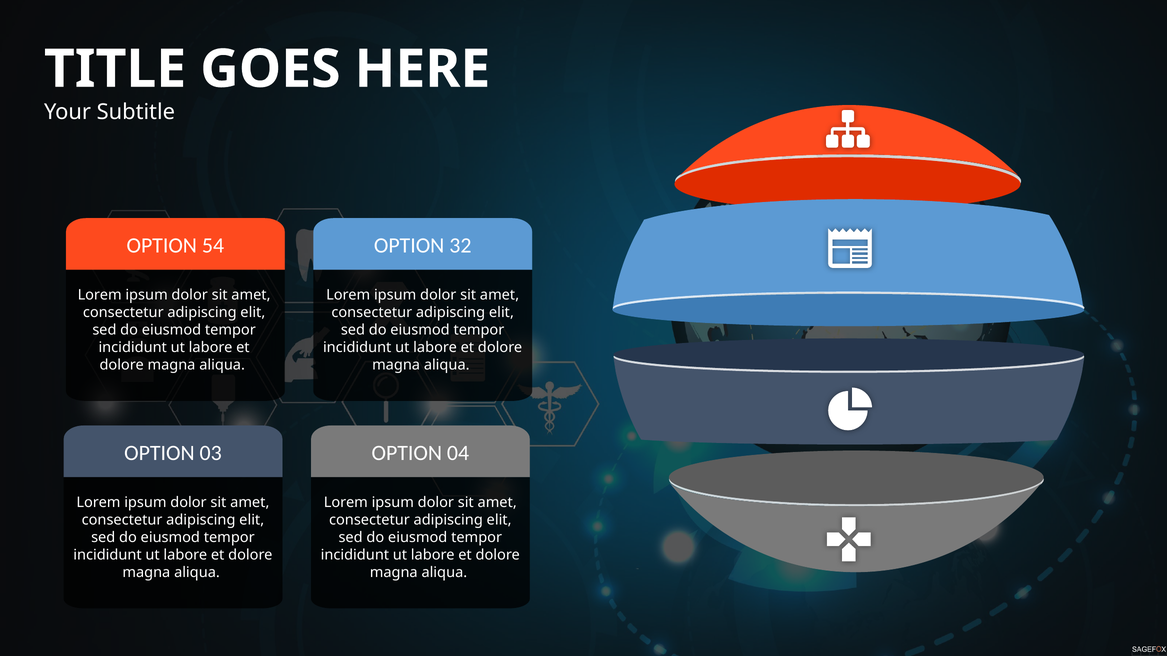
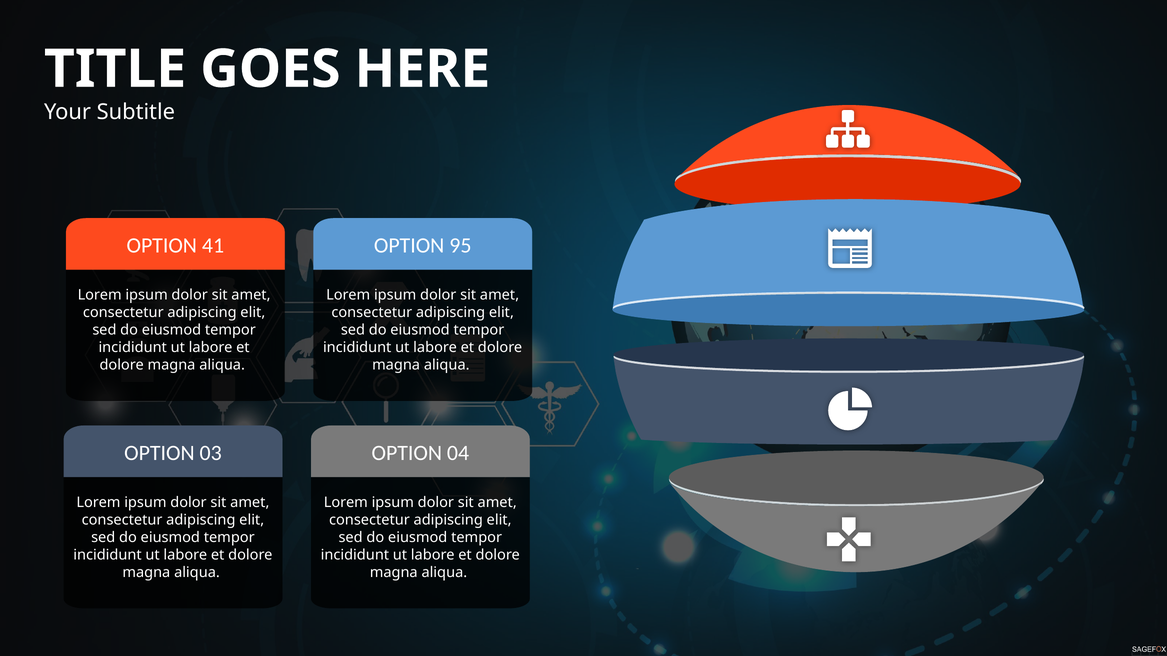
54: 54 -> 41
32: 32 -> 95
